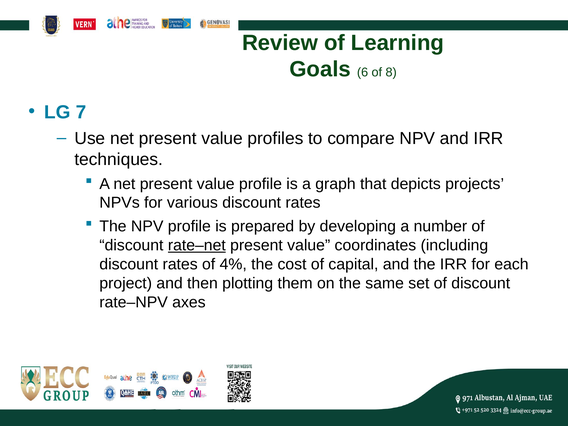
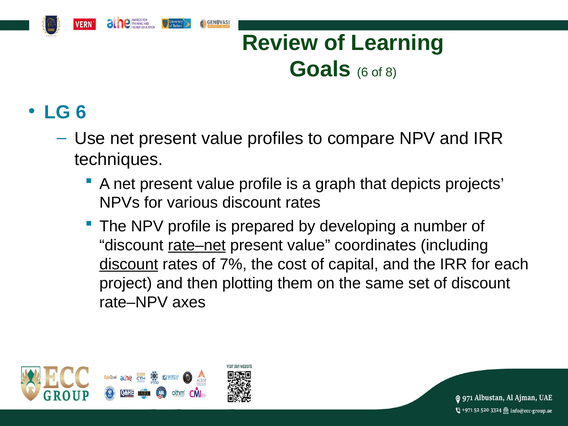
LG 7: 7 -> 6
discount at (129, 264) underline: none -> present
4%: 4% -> 7%
